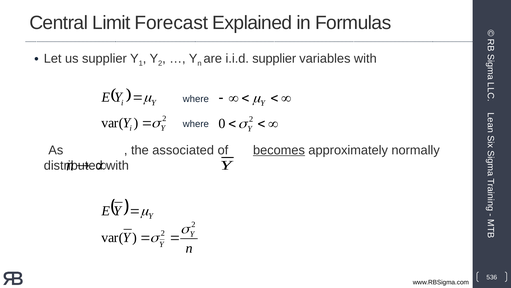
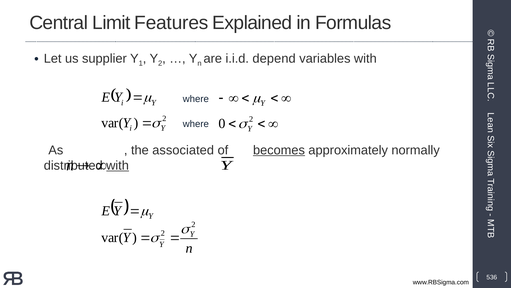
Forecast: Forecast -> Features
i.i.d supplier: supplier -> depend
with at (118, 165) underline: none -> present
